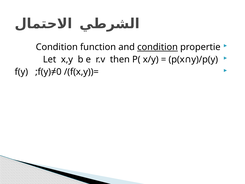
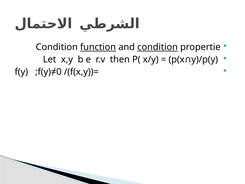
function underline: none -> present
